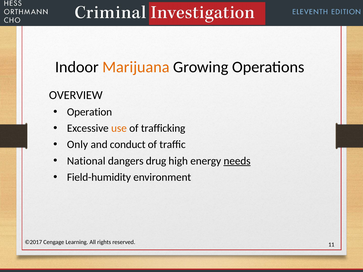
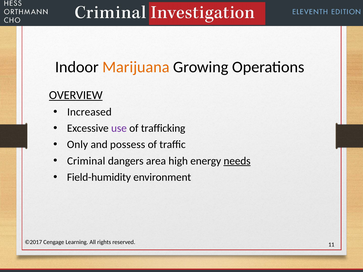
OVERVIEW underline: none -> present
Operation: Operation -> Increased
use colour: orange -> purple
conduct: conduct -> possess
National: National -> Criminal
drug: drug -> area
